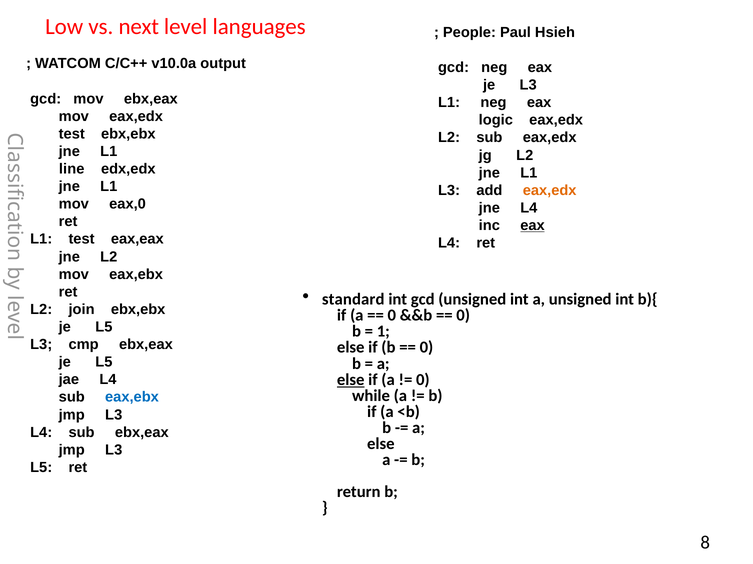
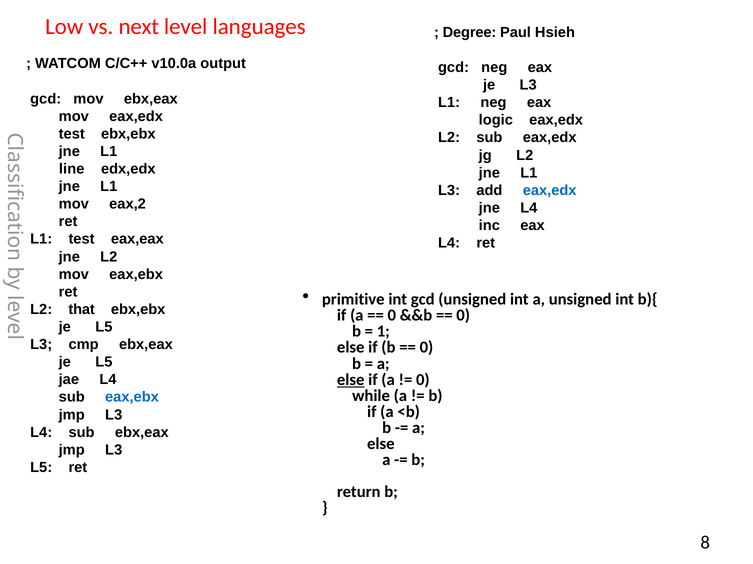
People: People -> Degree
eax,edx at (550, 191) colour: orange -> blue
eax,0: eax,0 -> eax,2
eax at (533, 226) underline: present -> none
standard: standard -> primitive
join: join -> that
